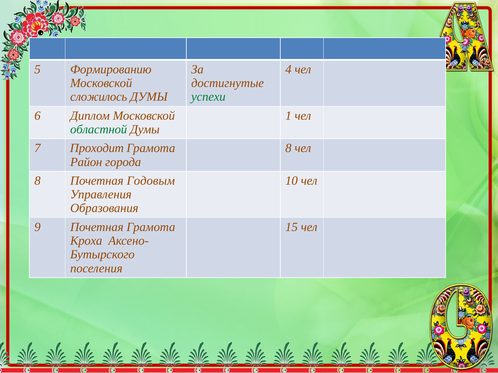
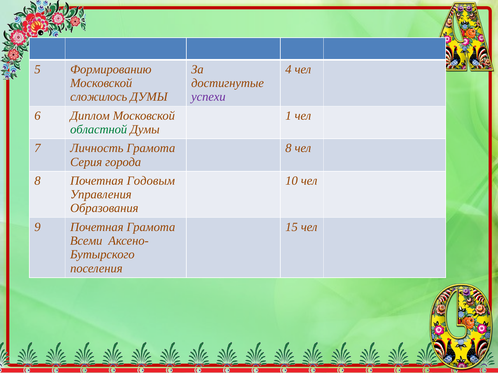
успехи colour: green -> purple
Проходит: Проходит -> Личность
Район: Район -> Серия
Кроха: Кроха -> Всеми
